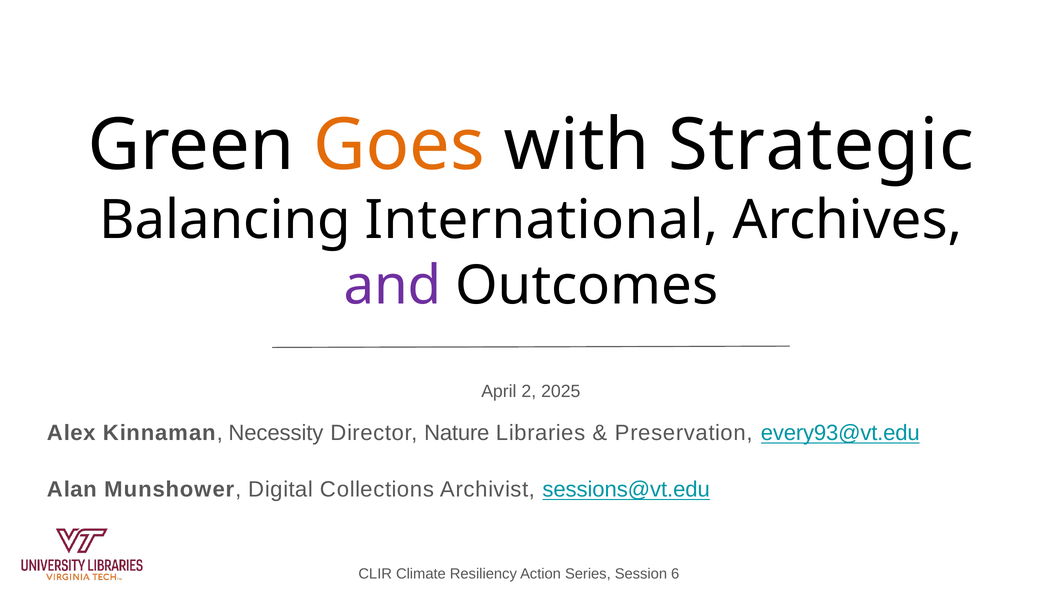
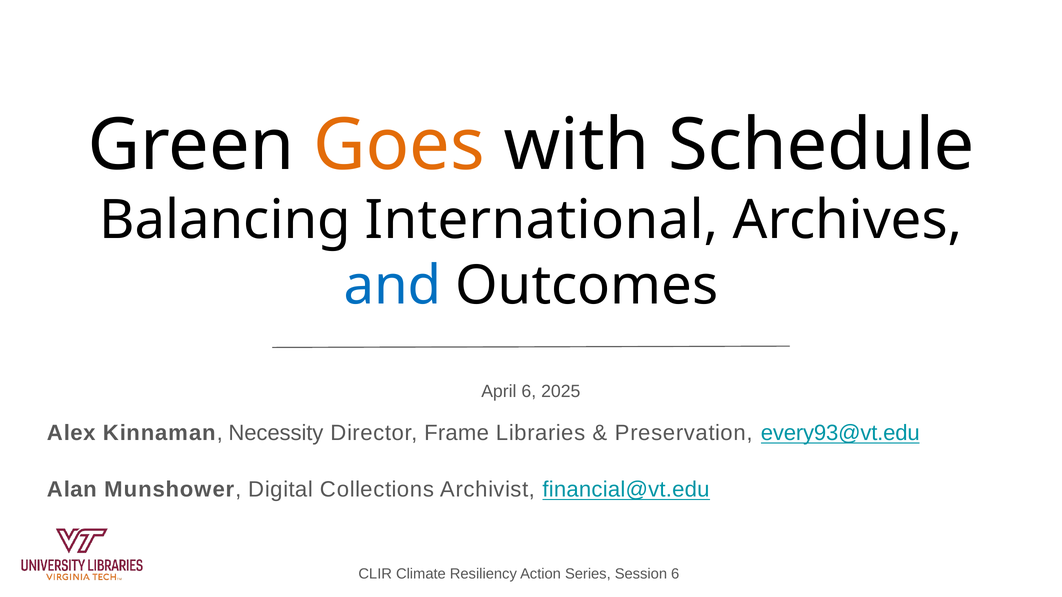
Strategic: Strategic -> Schedule
and colour: purple -> blue
April 2: 2 -> 6
Nature: Nature -> Frame
sessions@vt.edu: sessions@vt.edu -> financial@vt.edu
